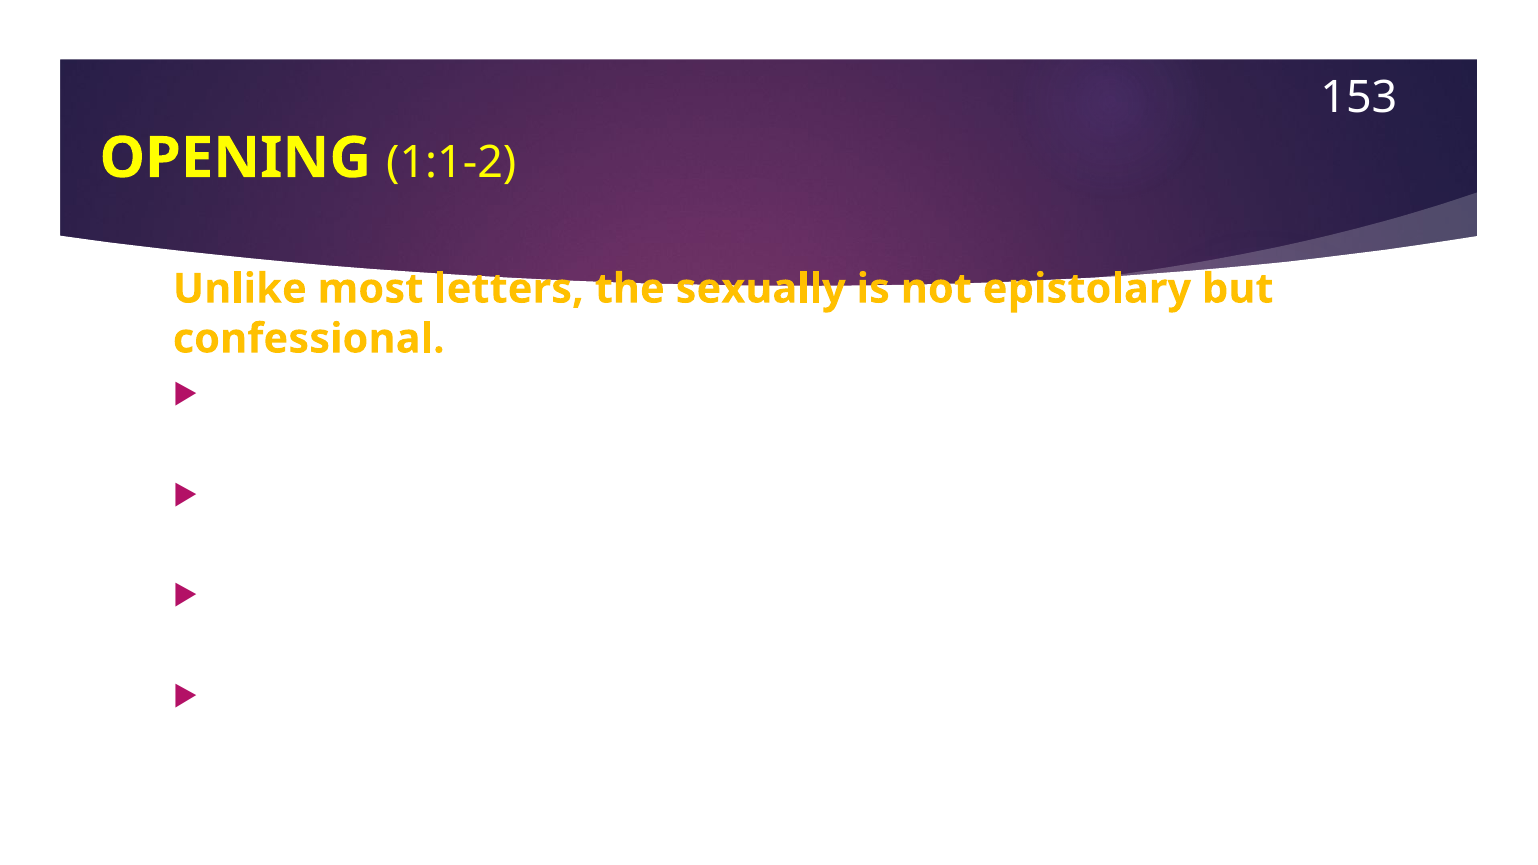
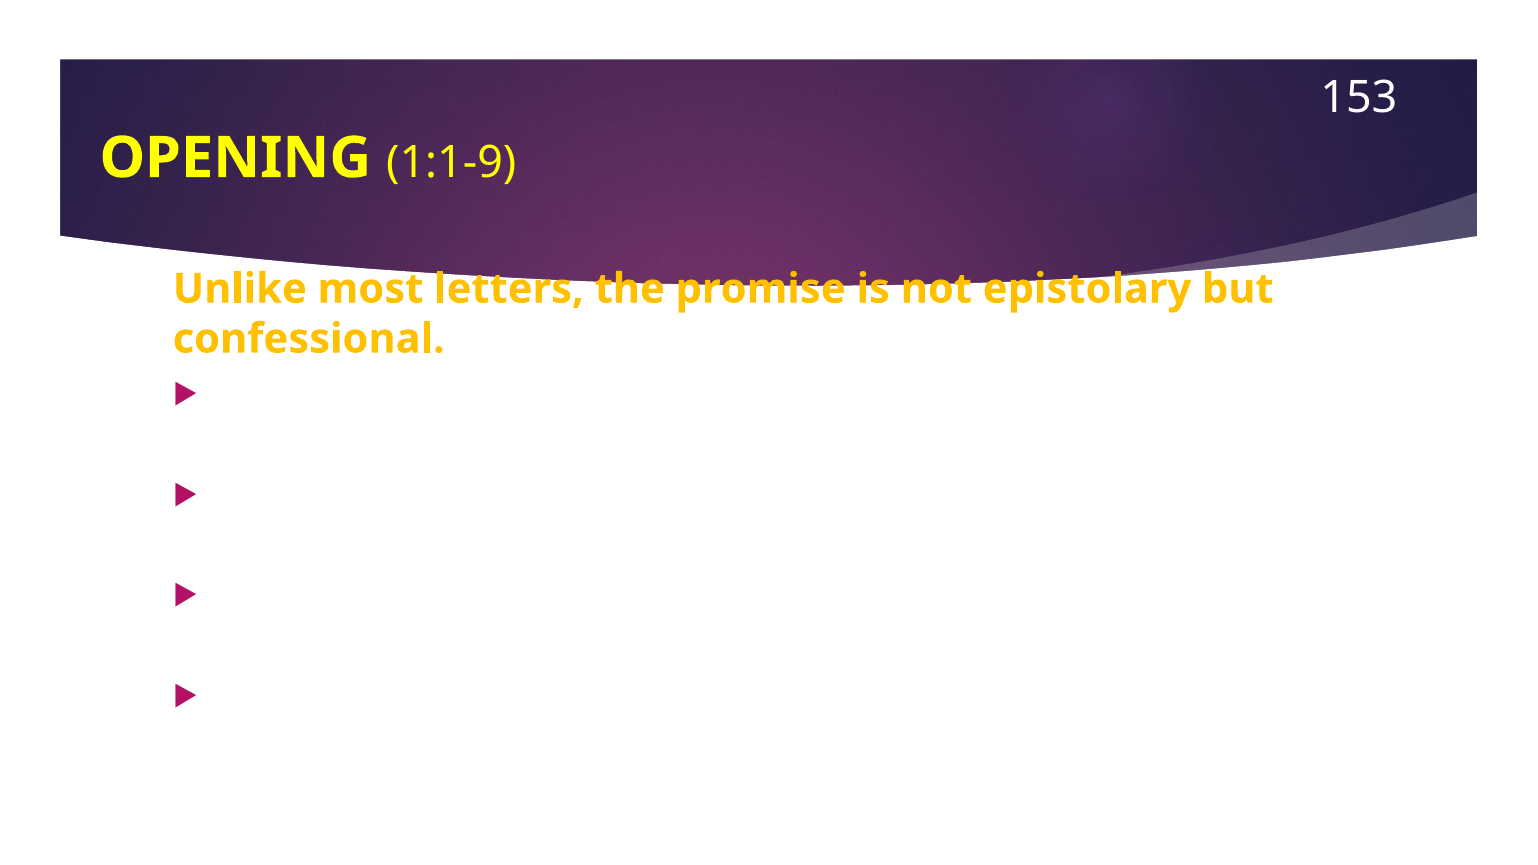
OPENING 1:1-2: 1:1-2 -> 1:1-9
sexually: sexually -> promise
